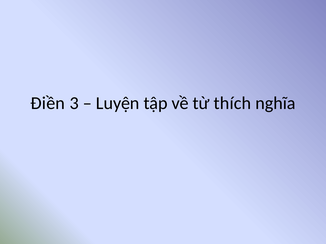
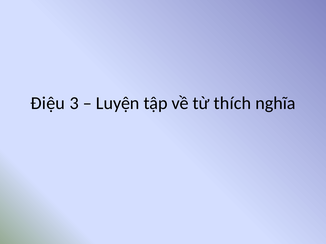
Điền: Điền -> Điệu
